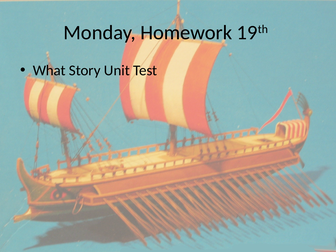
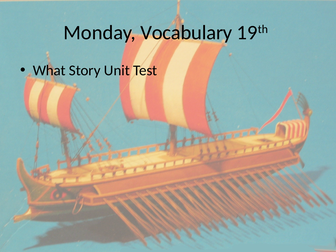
Homework: Homework -> Vocabulary
